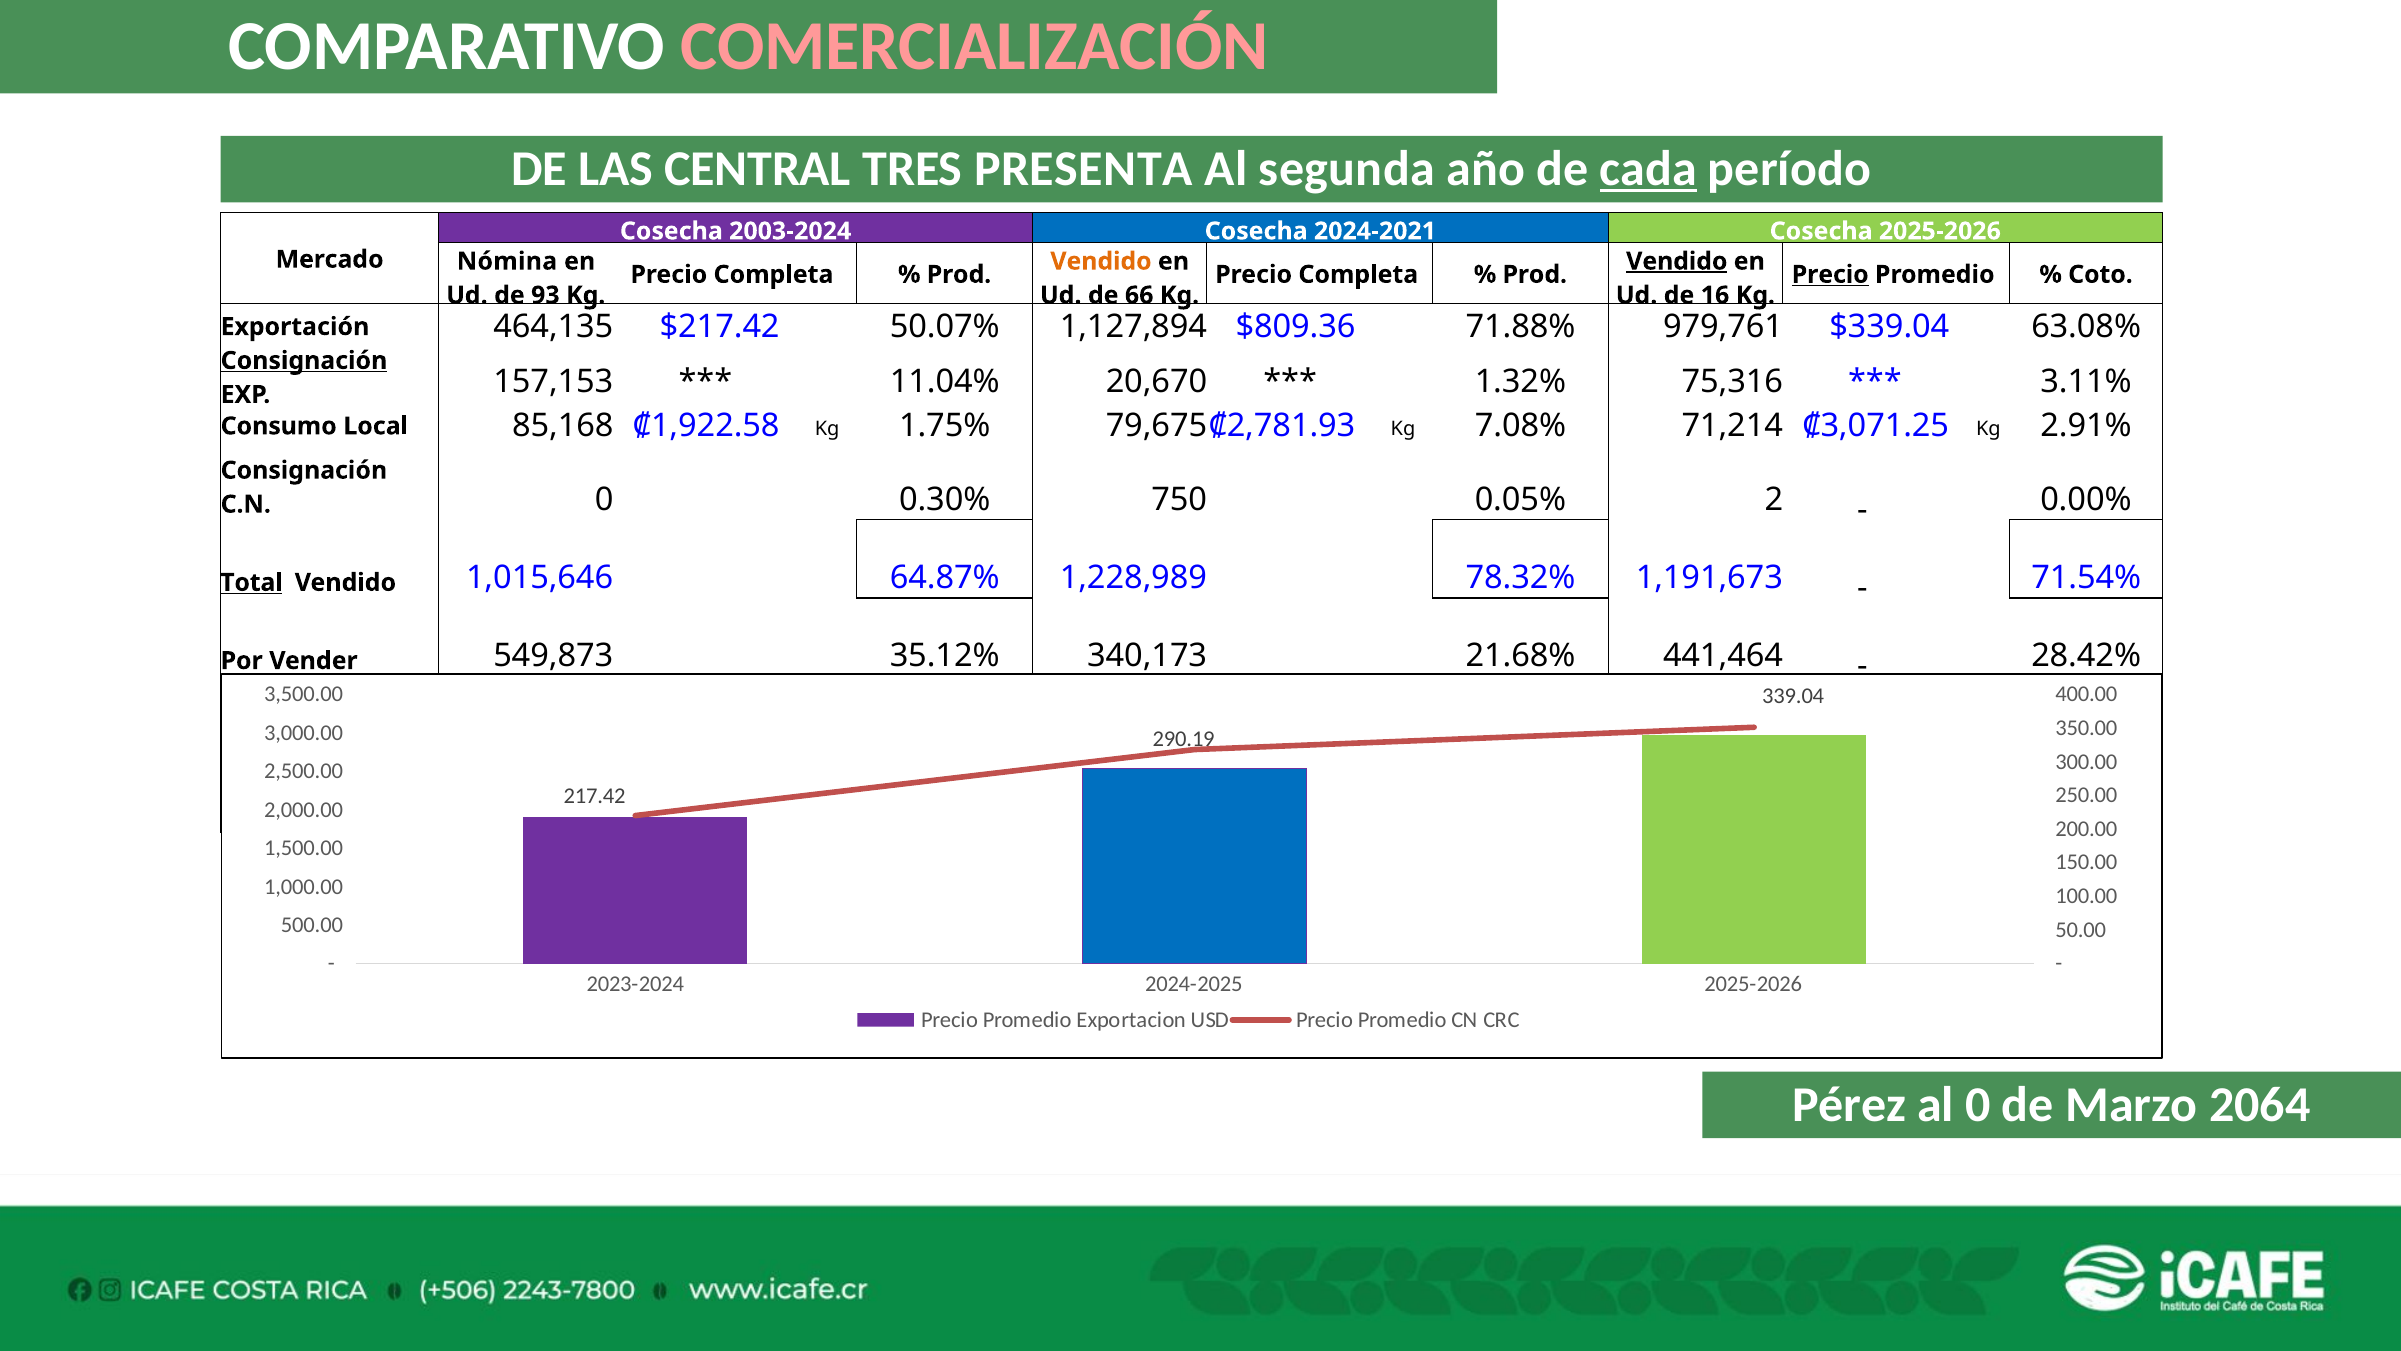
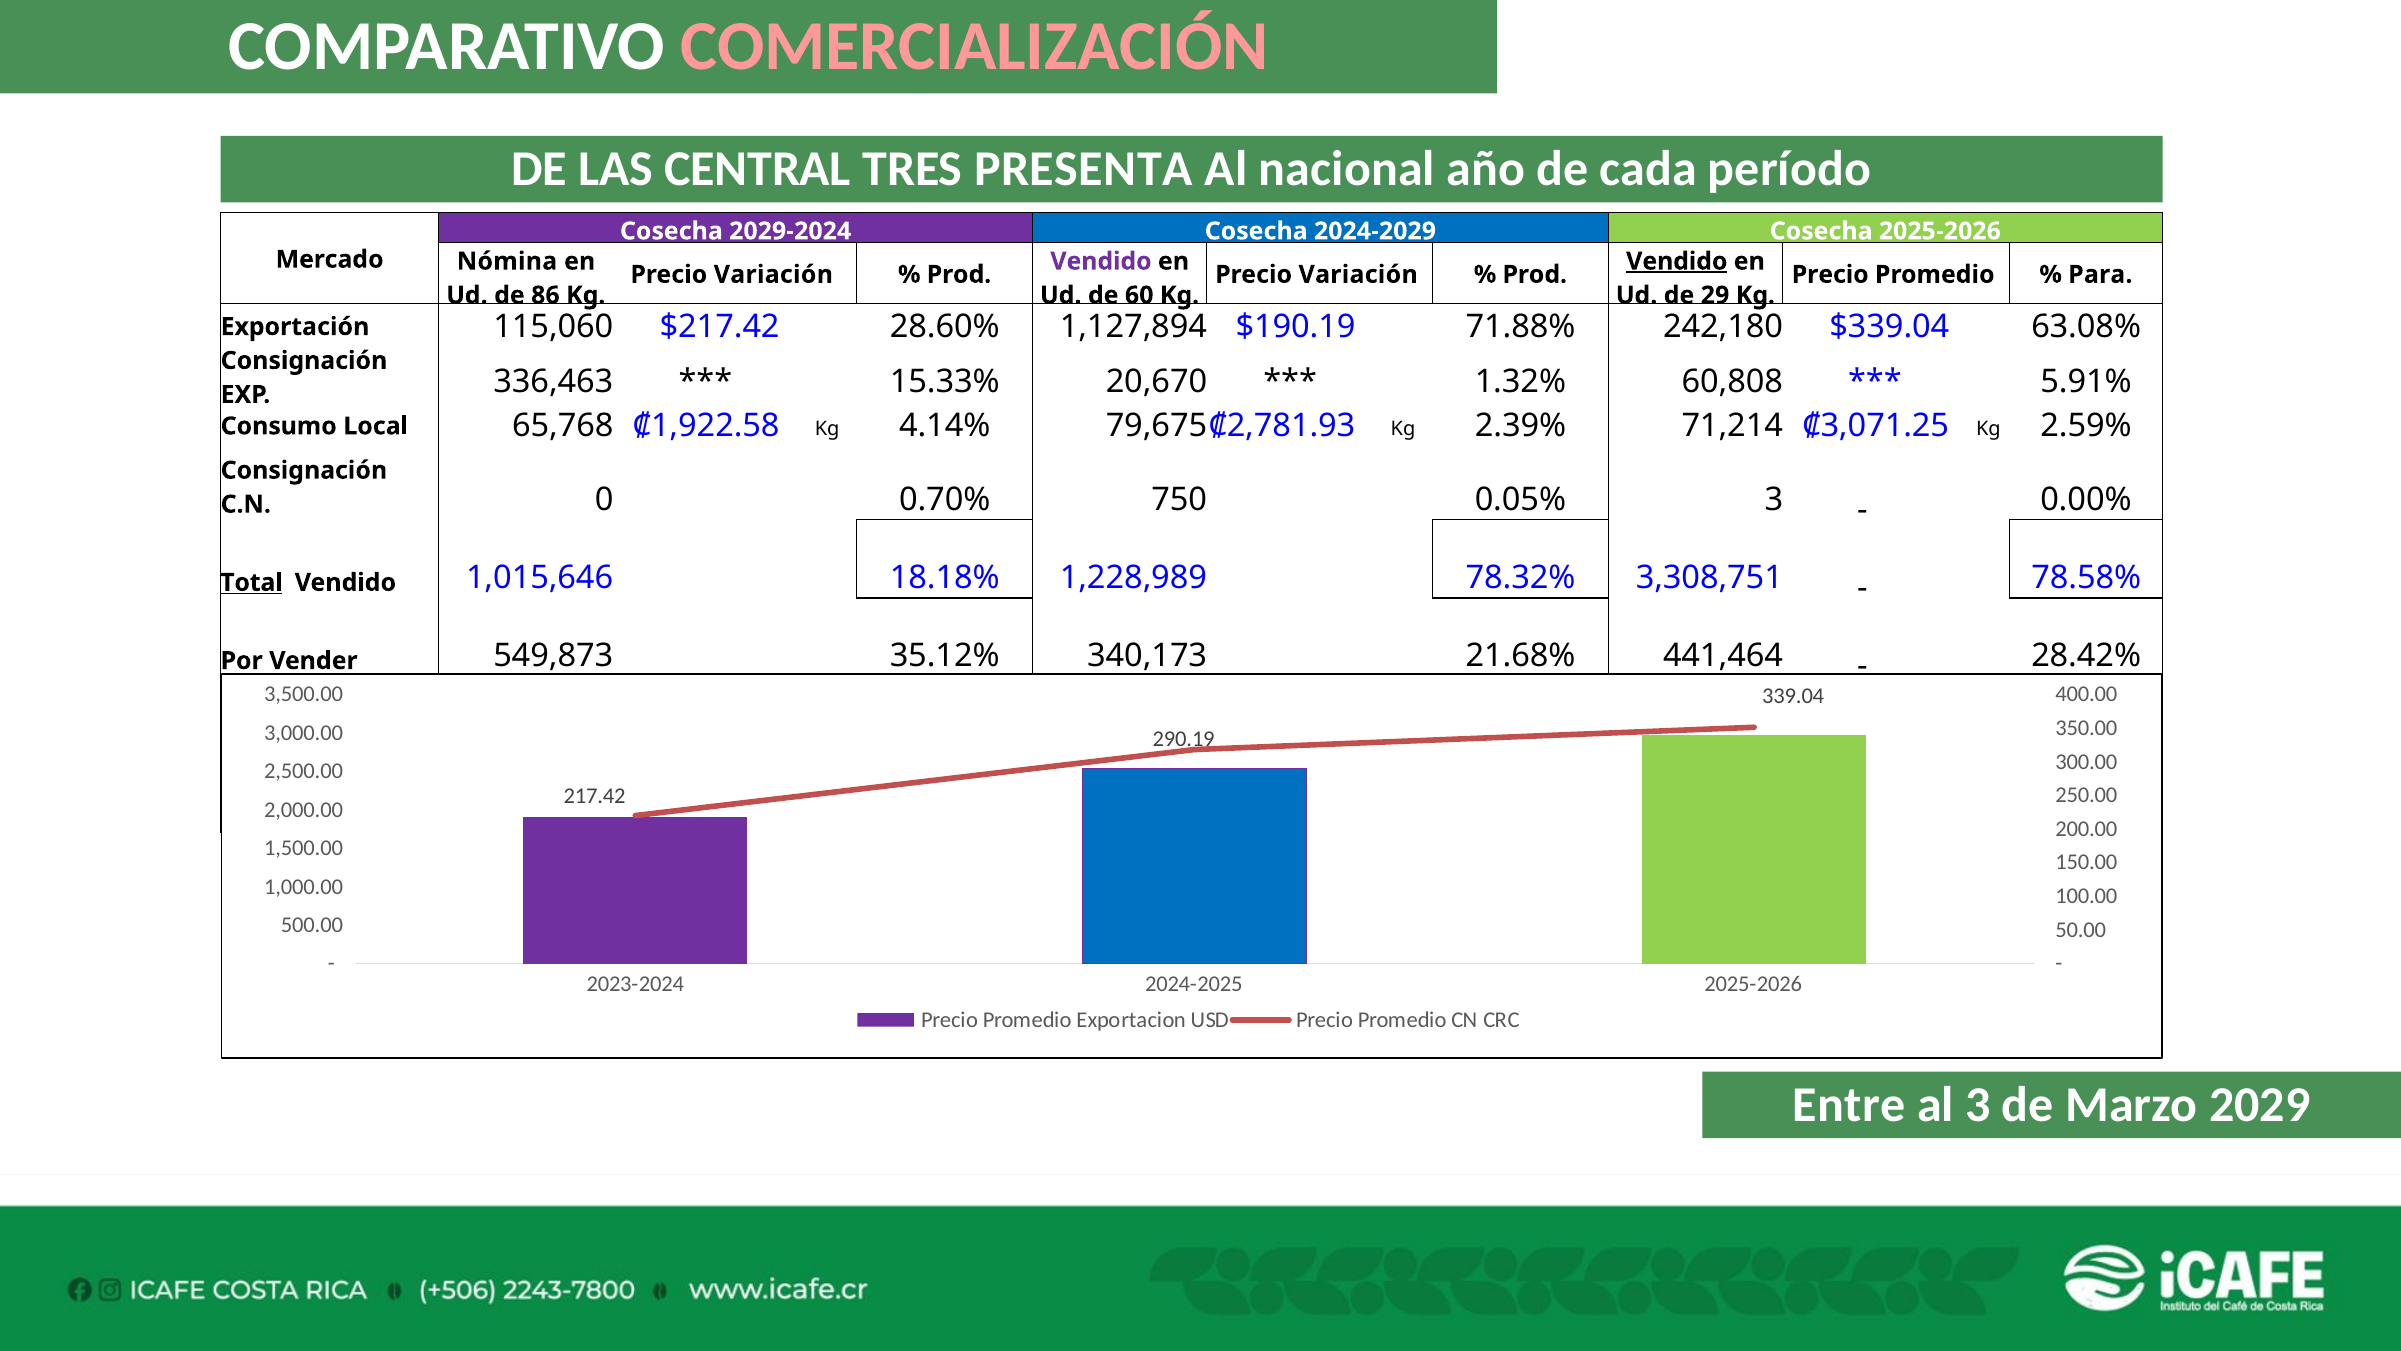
segunda: segunda -> nacional
cada underline: present -> none
2003-2024: 2003-2024 -> 2029-2024
2024-2021: 2024-2021 -> 2024-2029
Vendido at (1101, 261) colour: orange -> purple
Completa at (773, 274): Completa -> Variación
Completa at (1358, 274): Completa -> Variación
Precio at (1830, 274) underline: present -> none
Coto: Coto -> Para
93: 93 -> 86
66: 66 -> 60
16: 16 -> 29
464,135: 464,135 -> 115,060
50.07%: 50.07% -> 28.60%
$809.36: $809.36 -> $190.19
979,761: 979,761 -> 242,180
Consignación at (304, 361) underline: present -> none
157,153: 157,153 -> 336,463
11.04%: 11.04% -> 15.33%
75,316: 75,316 -> 60,808
3.11%: 3.11% -> 5.91%
85,168: 85,168 -> 65,768
1.75%: 1.75% -> 4.14%
7.08%: 7.08% -> 2.39%
2.91%: 2.91% -> 2.59%
0.30%: 0.30% -> 0.70%
0.05% 2: 2 -> 3
64.87%: 64.87% -> 18.18%
1,191,673: 1,191,673 -> 3,308,751
71.54%: 71.54% -> 78.58%
Pérez: Pérez -> Entre
al 0: 0 -> 3
2064: 2064 -> 2029
